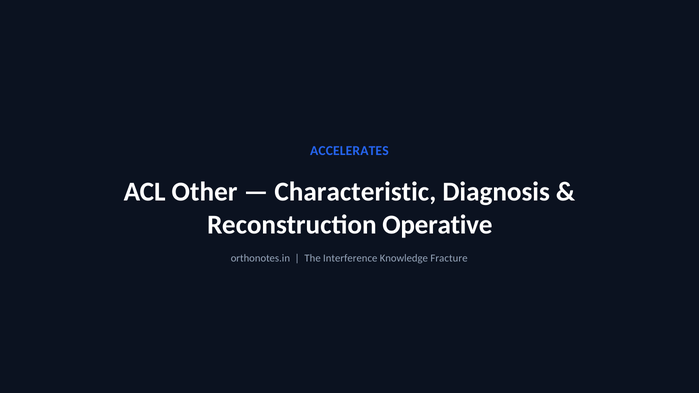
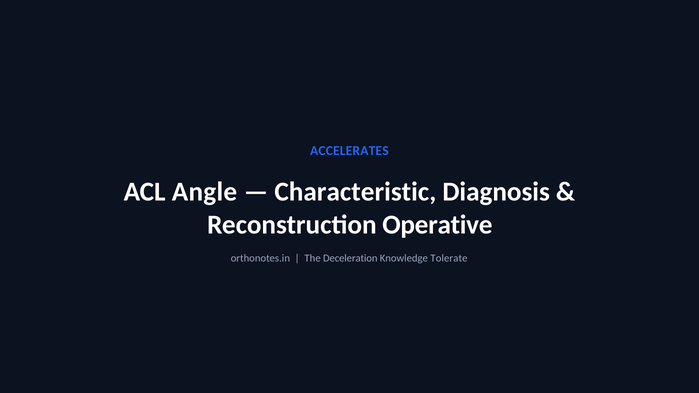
Other: Other -> Angle
Interference: Interference -> Deceleration
Fracture: Fracture -> Tolerate
